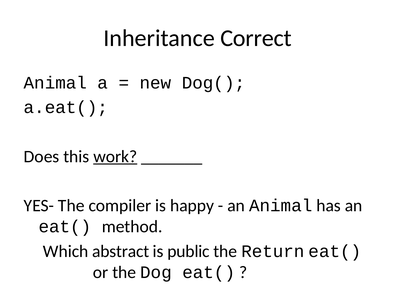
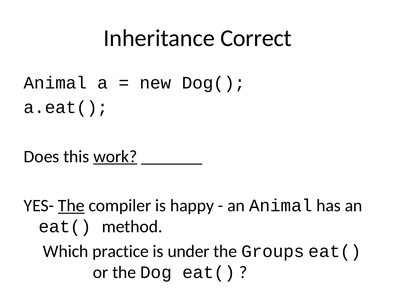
The at (71, 206) underline: none -> present
abstract: abstract -> practice
public: public -> under
Return: Return -> Groups
